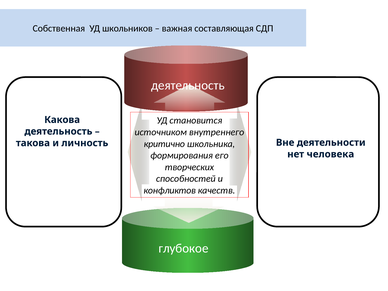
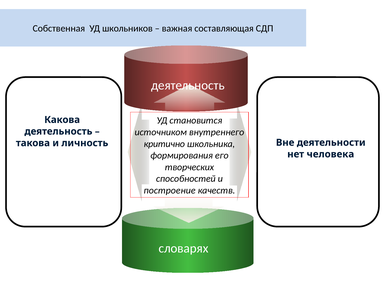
конфликтов: конфликтов -> построение
глубокое: глубокое -> словарях
